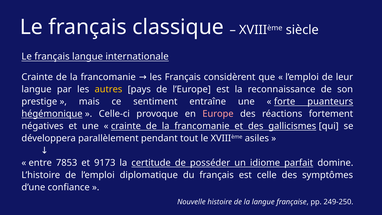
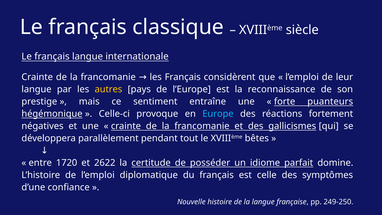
Europe colour: pink -> light blue
asiles: asiles -> bêtes
7853: 7853 -> 1720
9173: 9173 -> 2622
